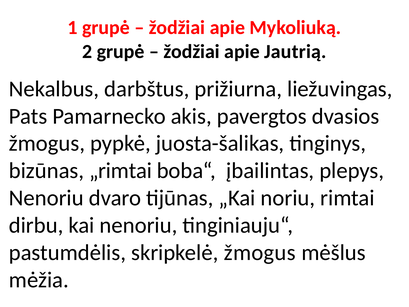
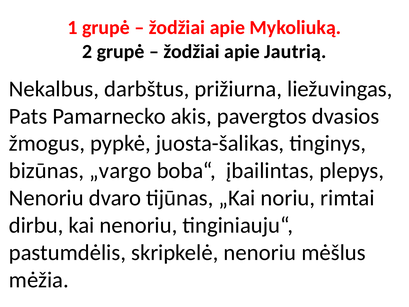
„rimtai: „rimtai -> „vargo
skripkelė žmogus: žmogus -> nenoriu
